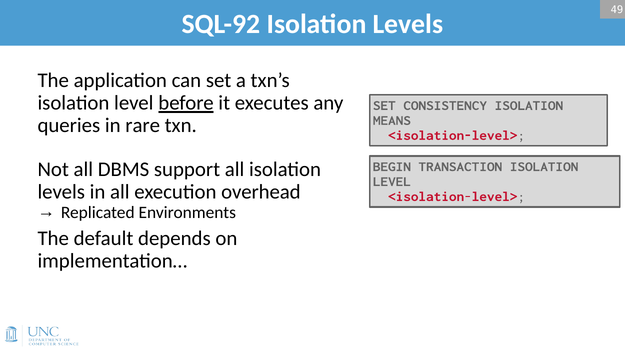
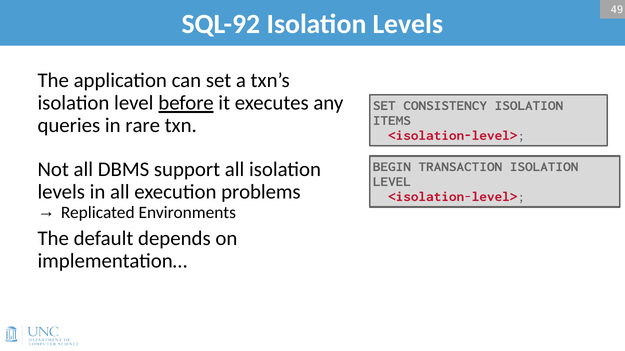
MEANS: MEANS -> ITEMS
overhead: overhead -> problems
